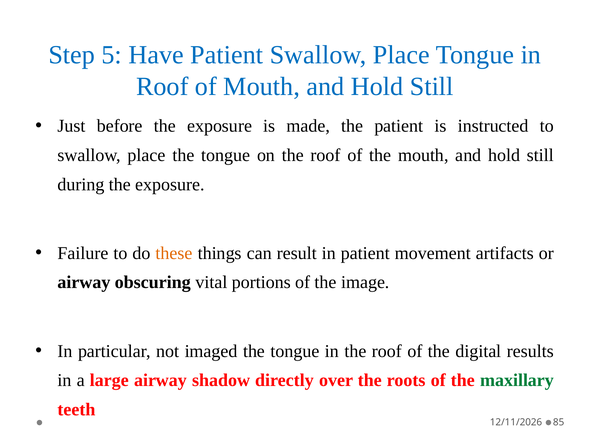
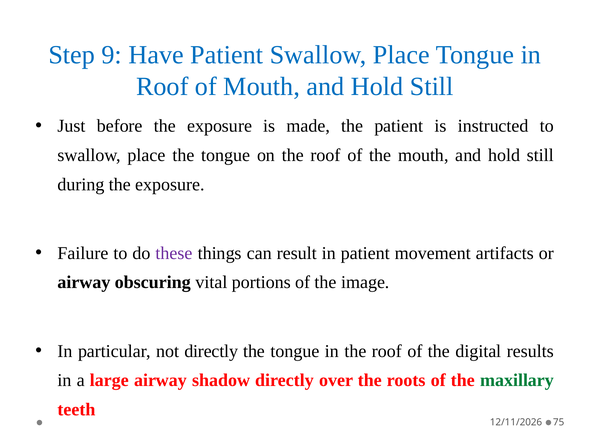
5: 5 -> 9
these colour: orange -> purple
not imaged: imaged -> directly
85: 85 -> 75
